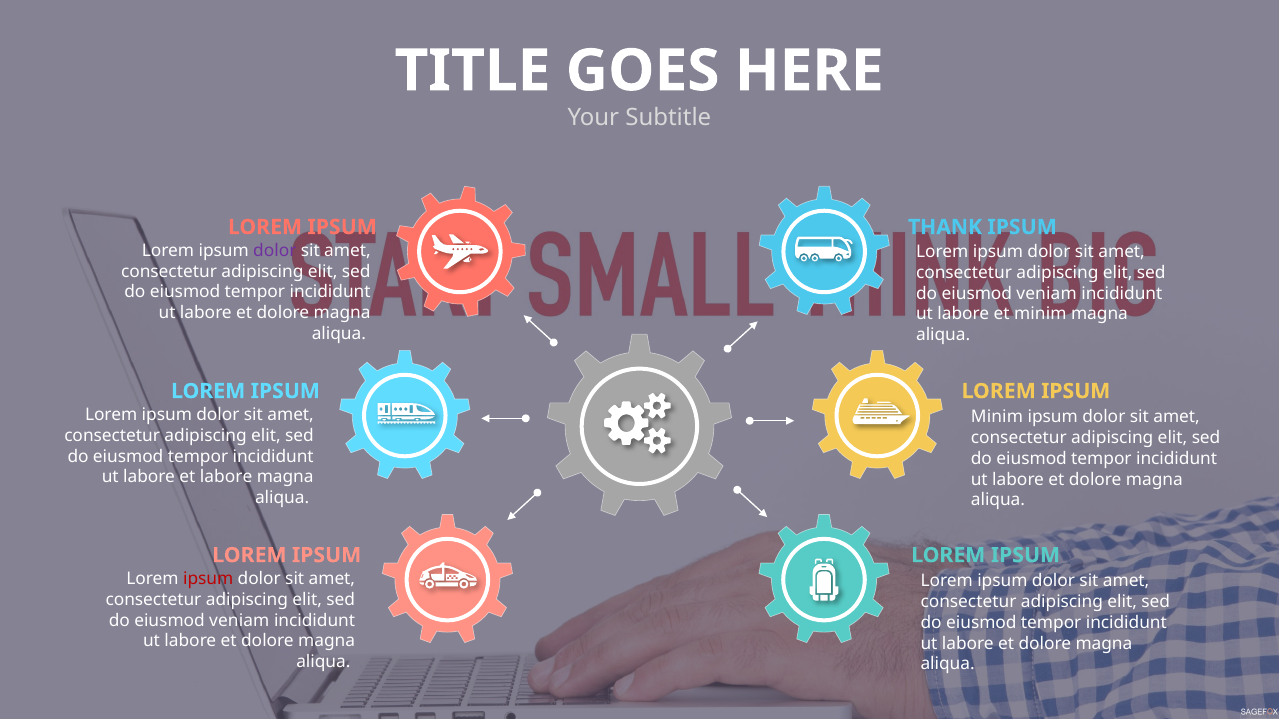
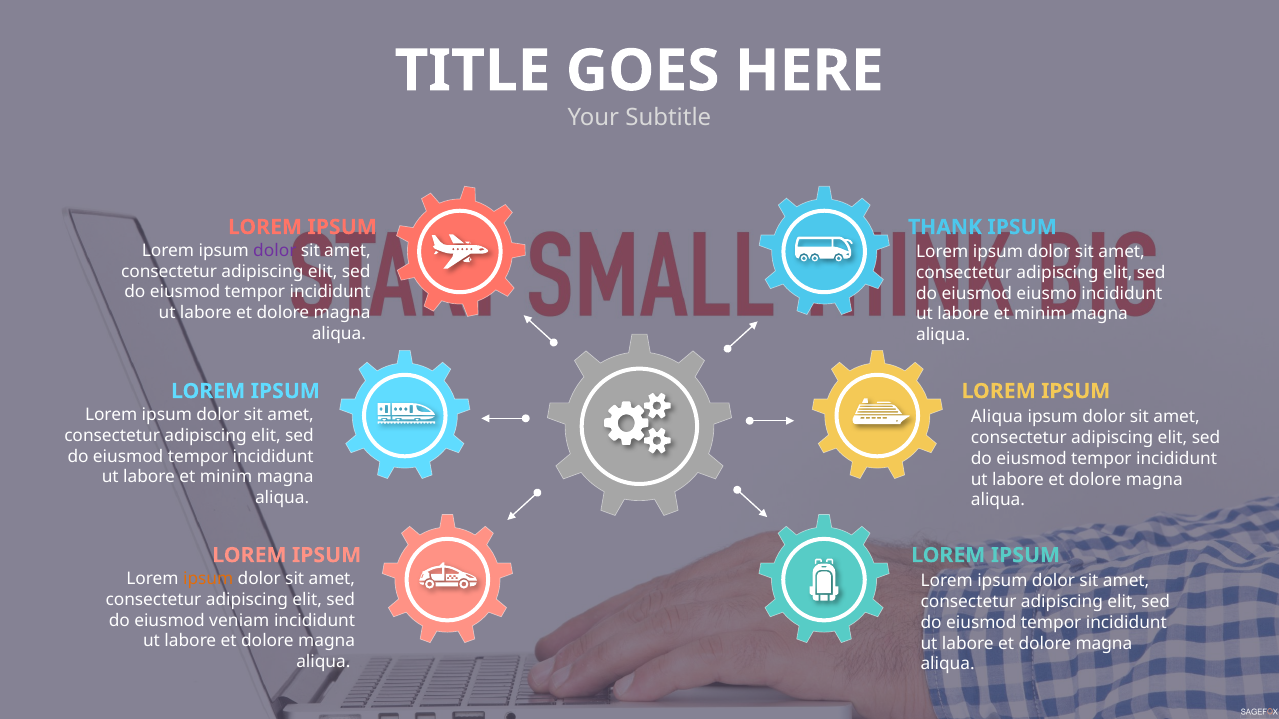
veniam at (1047, 294): veniam -> eiusmo
Minim at (997, 417): Minim -> Aliqua
labore at (226, 477): labore -> minim
ipsum at (208, 579) colour: red -> orange
